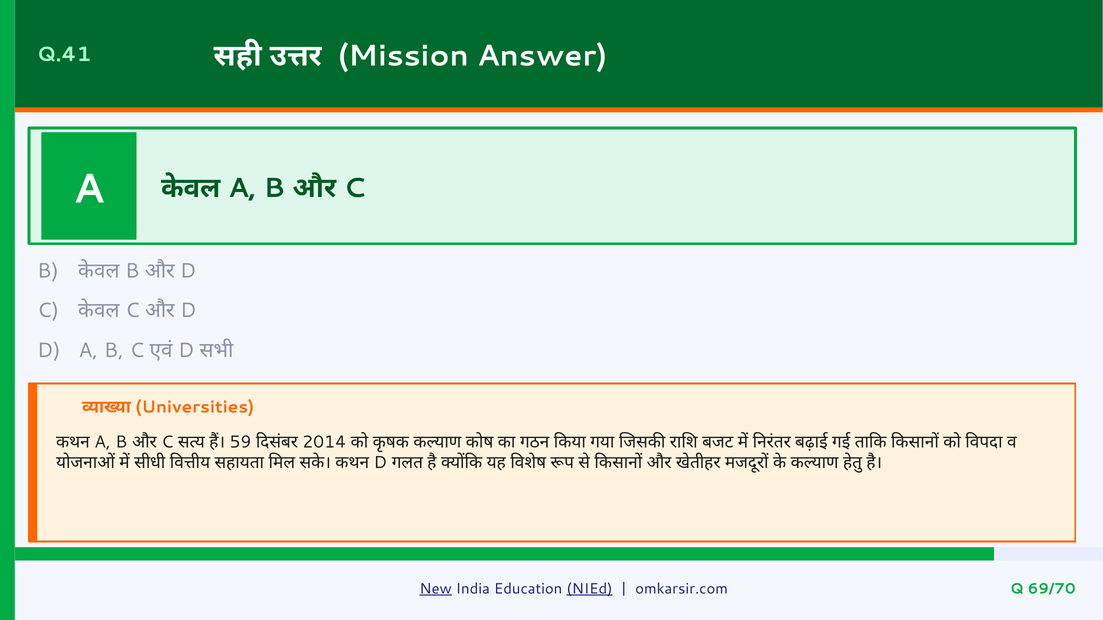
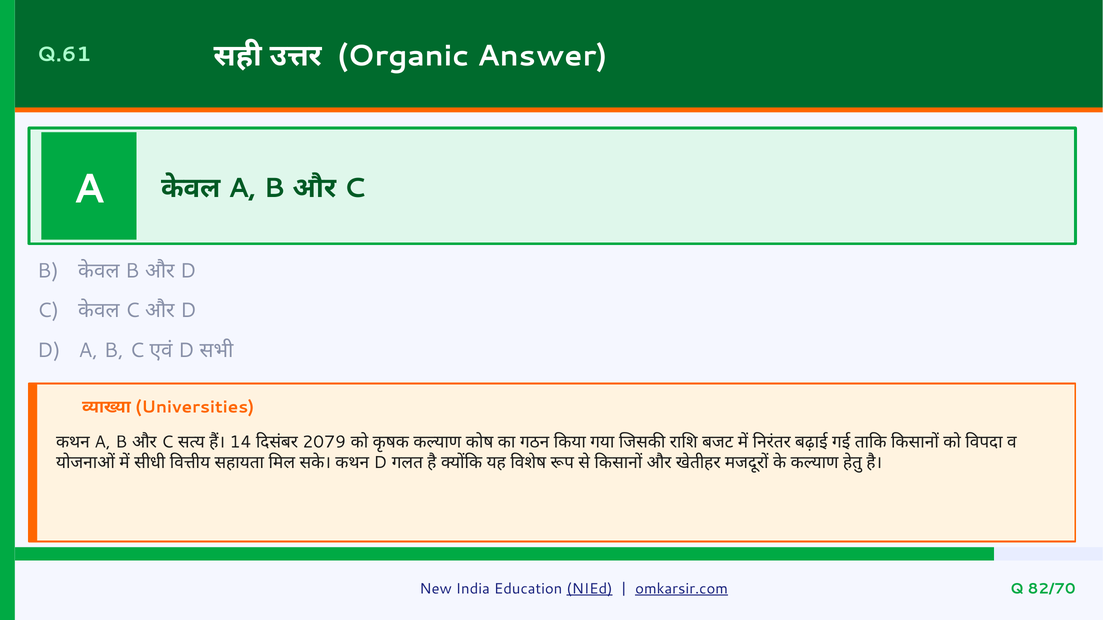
Q.41: Q.41 -> Q.61
Mission: Mission -> Organic
59: 59 -> 14
2014: 2014 -> 2079
New underline: present -> none
omkarsir.com underline: none -> present
69/70: 69/70 -> 82/70
